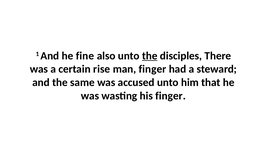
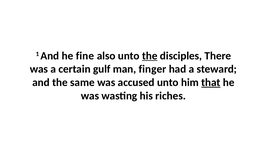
rise: rise -> gulf
that underline: none -> present
his finger: finger -> riches
